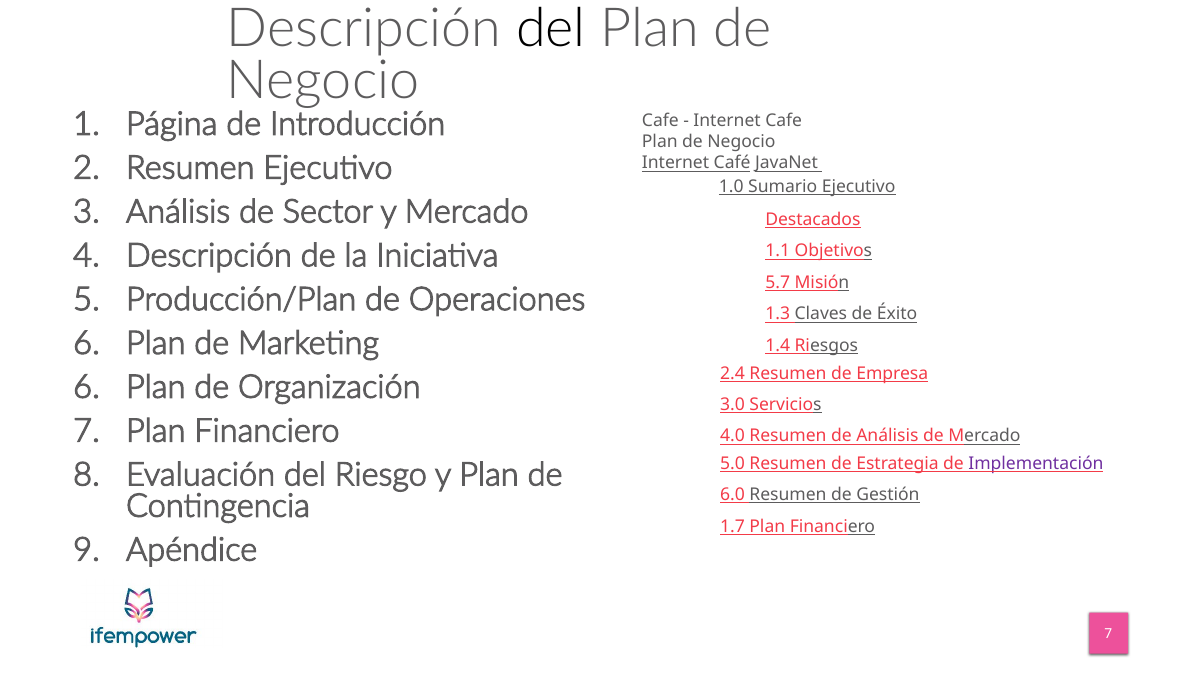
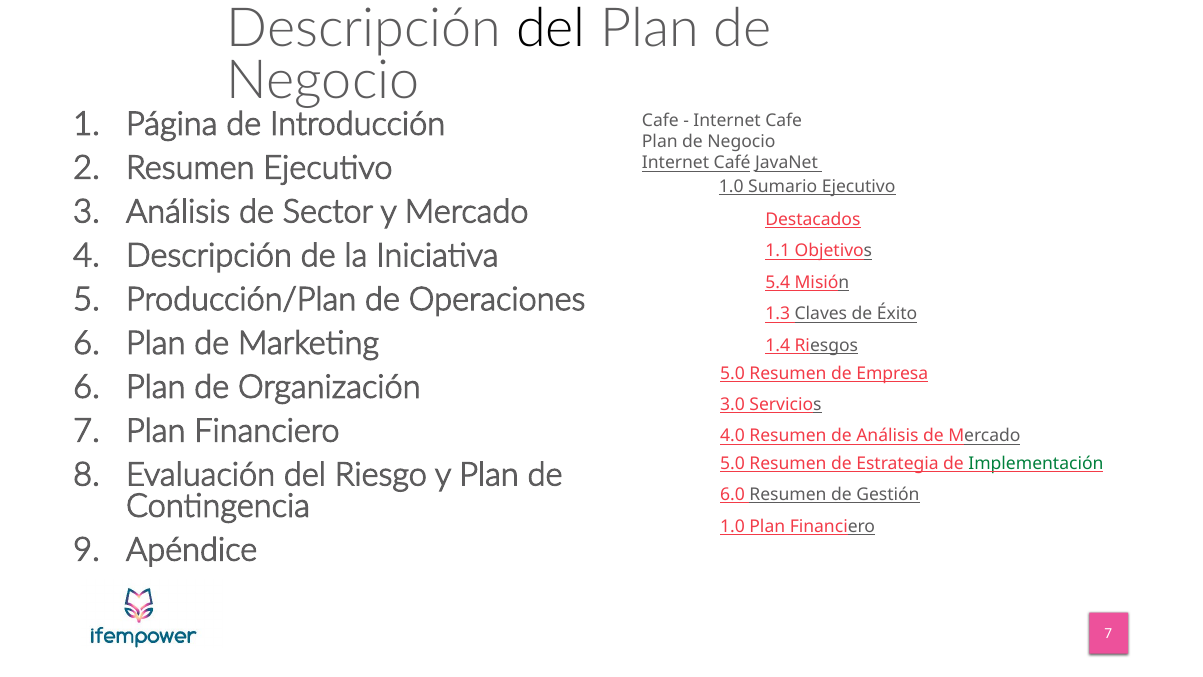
5.7: 5.7 -> 5.4
2.4 at (733, 374): 2.4 -> 5.0
Implementación colour: purple -> green
1.7 at (733, 526): 1.7 -> 1.0
